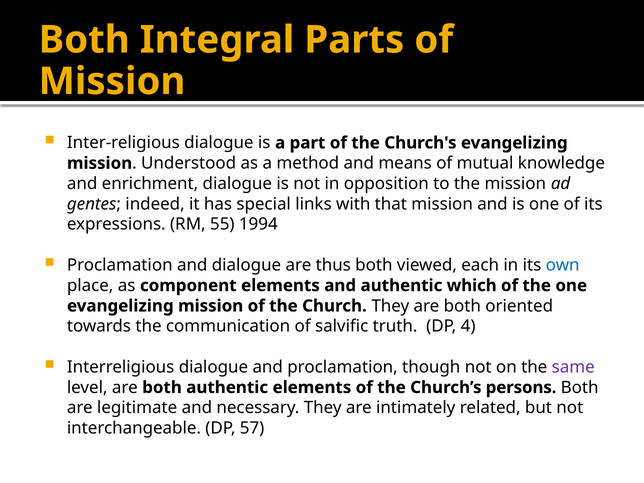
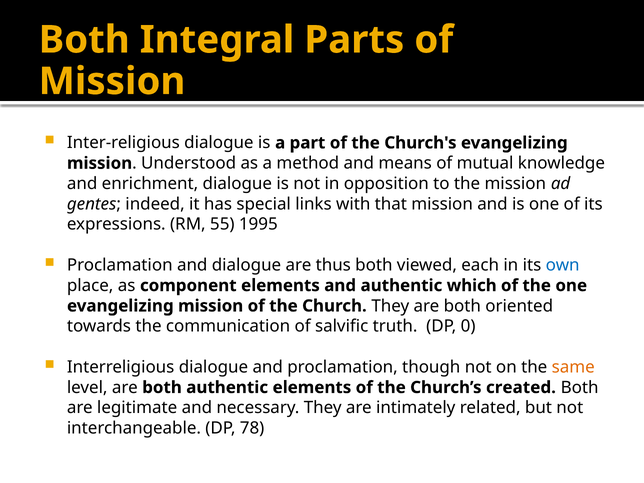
1994: 1994 -> 1995
4: 4 -> 0
same colour: purple -> orange
persons: persons -> created
57: 57 -> 78
